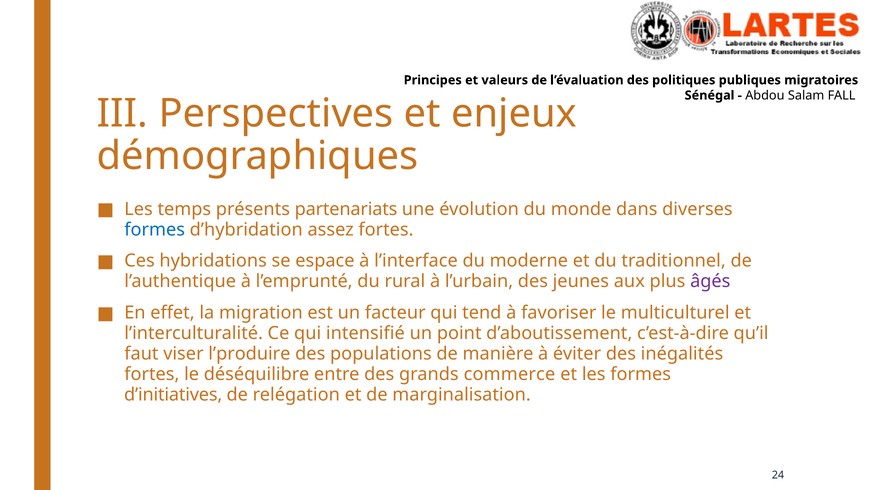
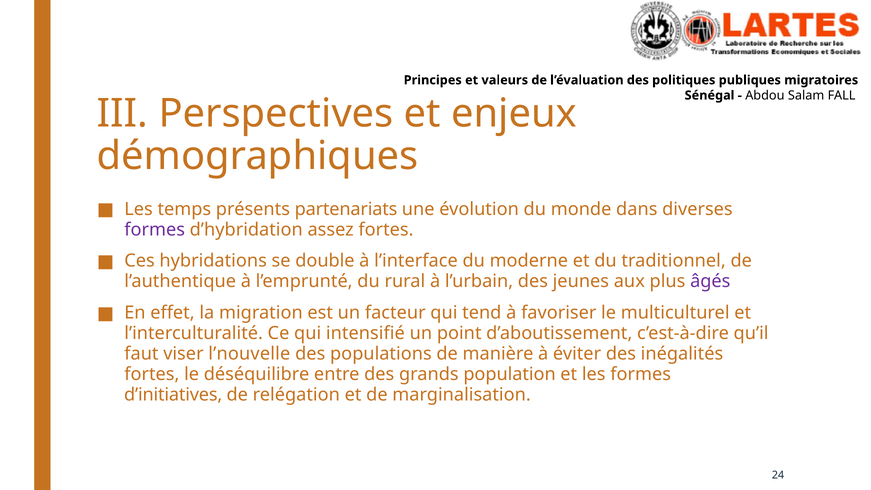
formes at (155, 230) colour: blue -> purple
espace: espace -> double
l’produire: l’produire -> l’nouvelle
commerce: commerce -> population
